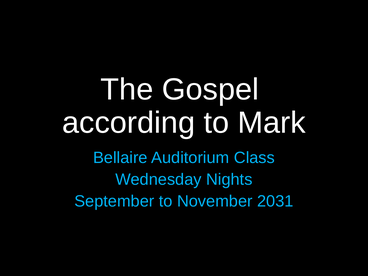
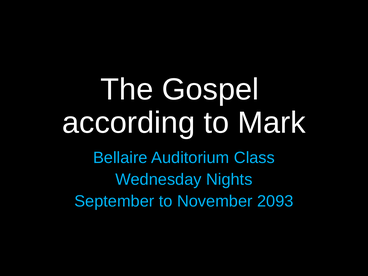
2031: 2031 -> 2093
